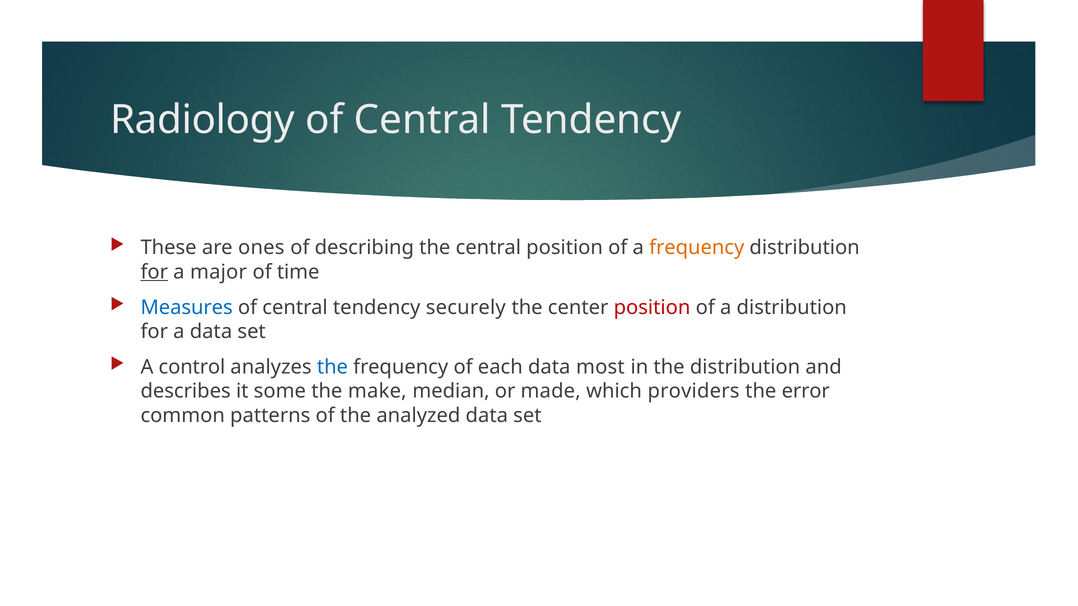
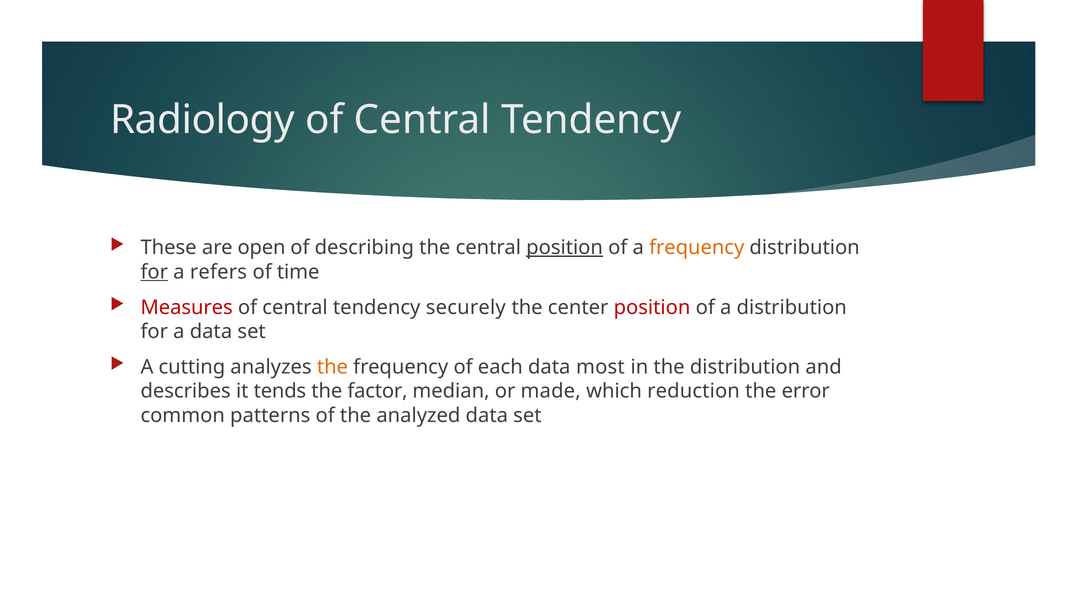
ones: ones -> open
position at (565, 248) underline: none -> present
major: major -> refers
Measures colour: blue -> red
control: control -> cutting
the at (332, 367) colour: blue -> orange
some: some -> tends
make: make -> factor
providers: providers -> reduction
